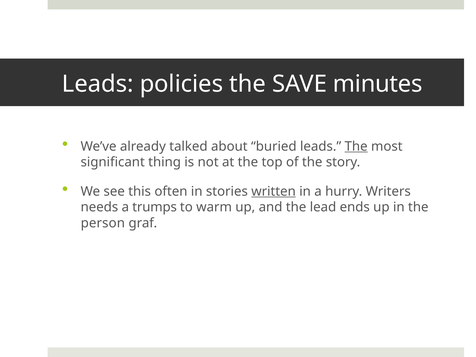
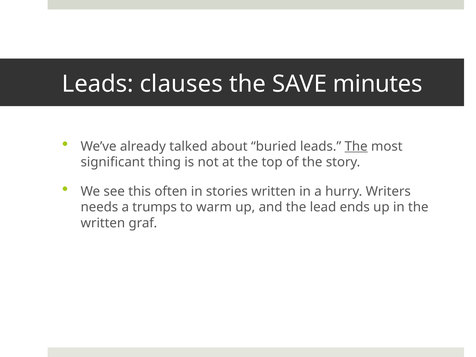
policies: policies -> clauses
written at (274, 191) underline: present -> none
person at (103, 223): person -> written
